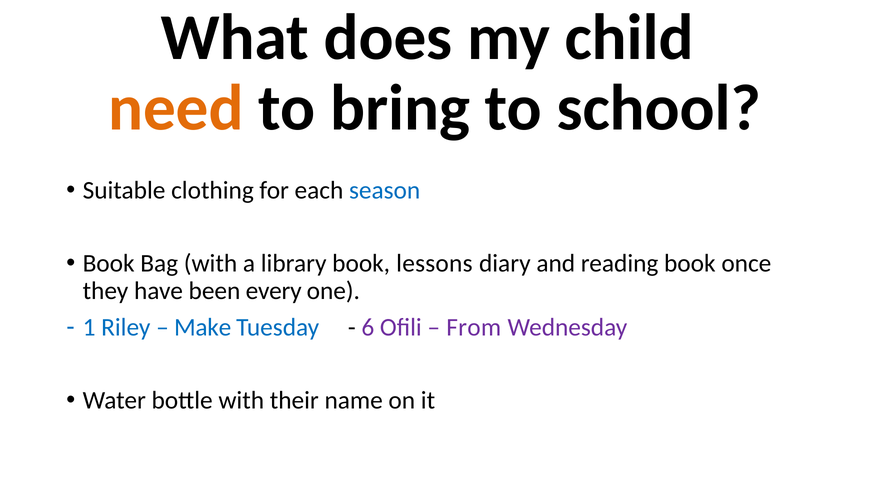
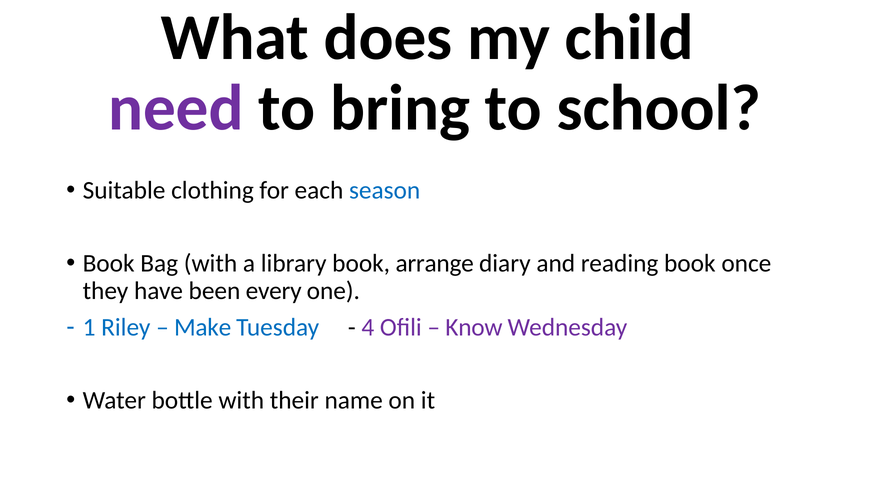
need colour: orange -> purple
lessons: lessons -> arrange
6: 6 -> 4
From: From -> Know
